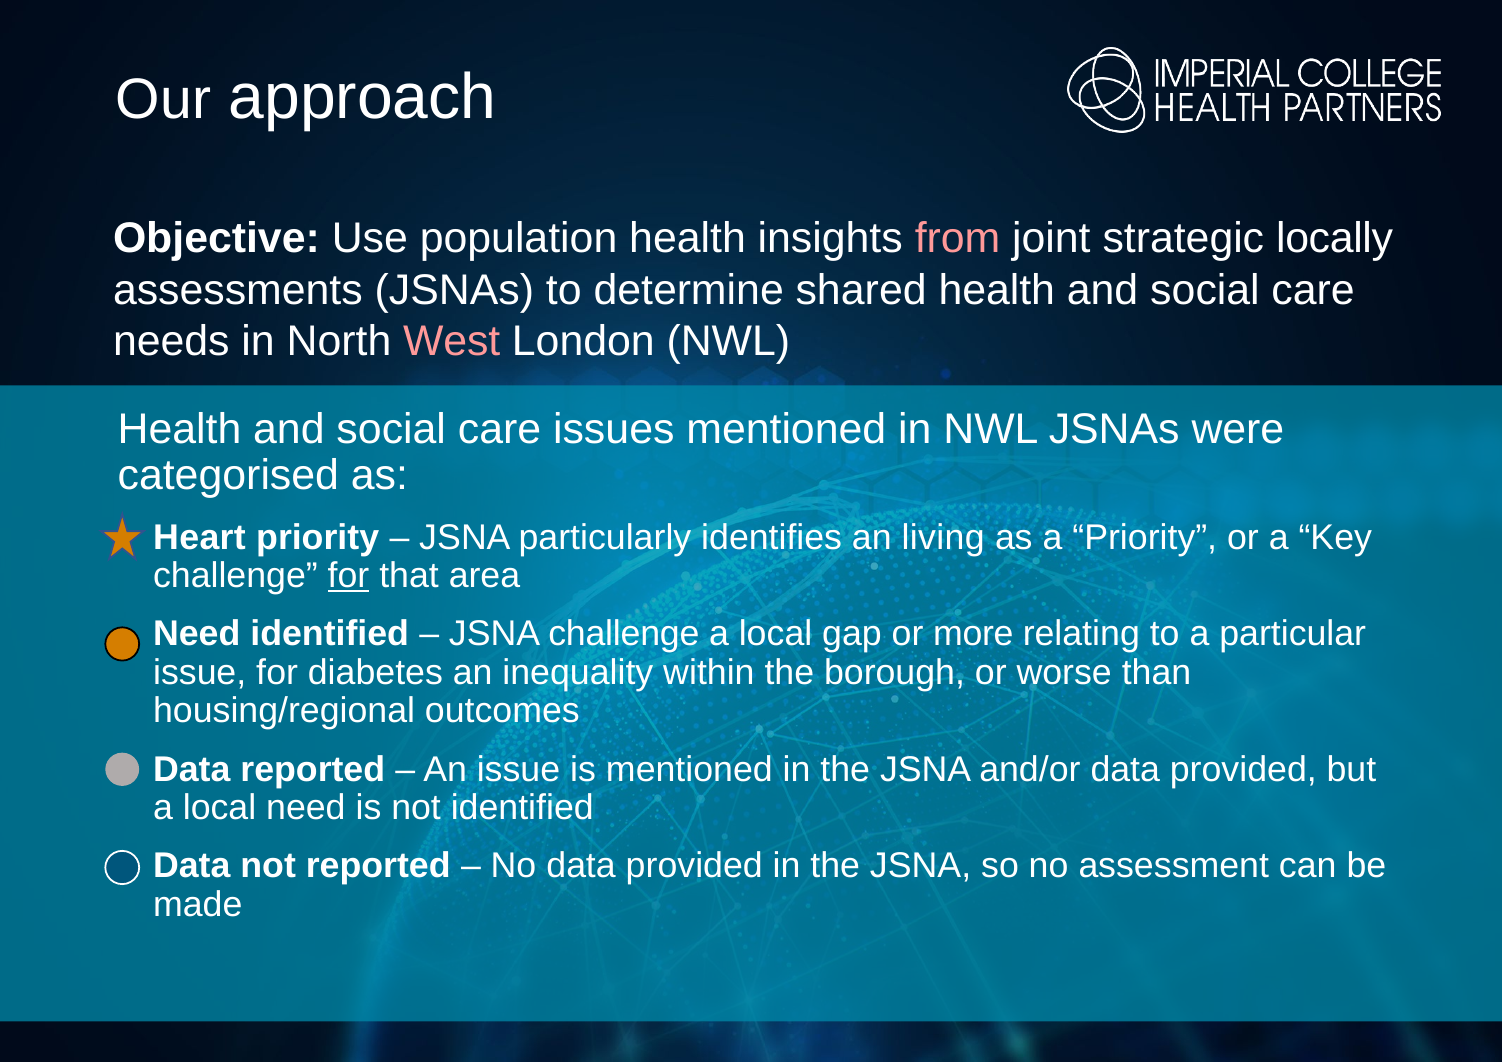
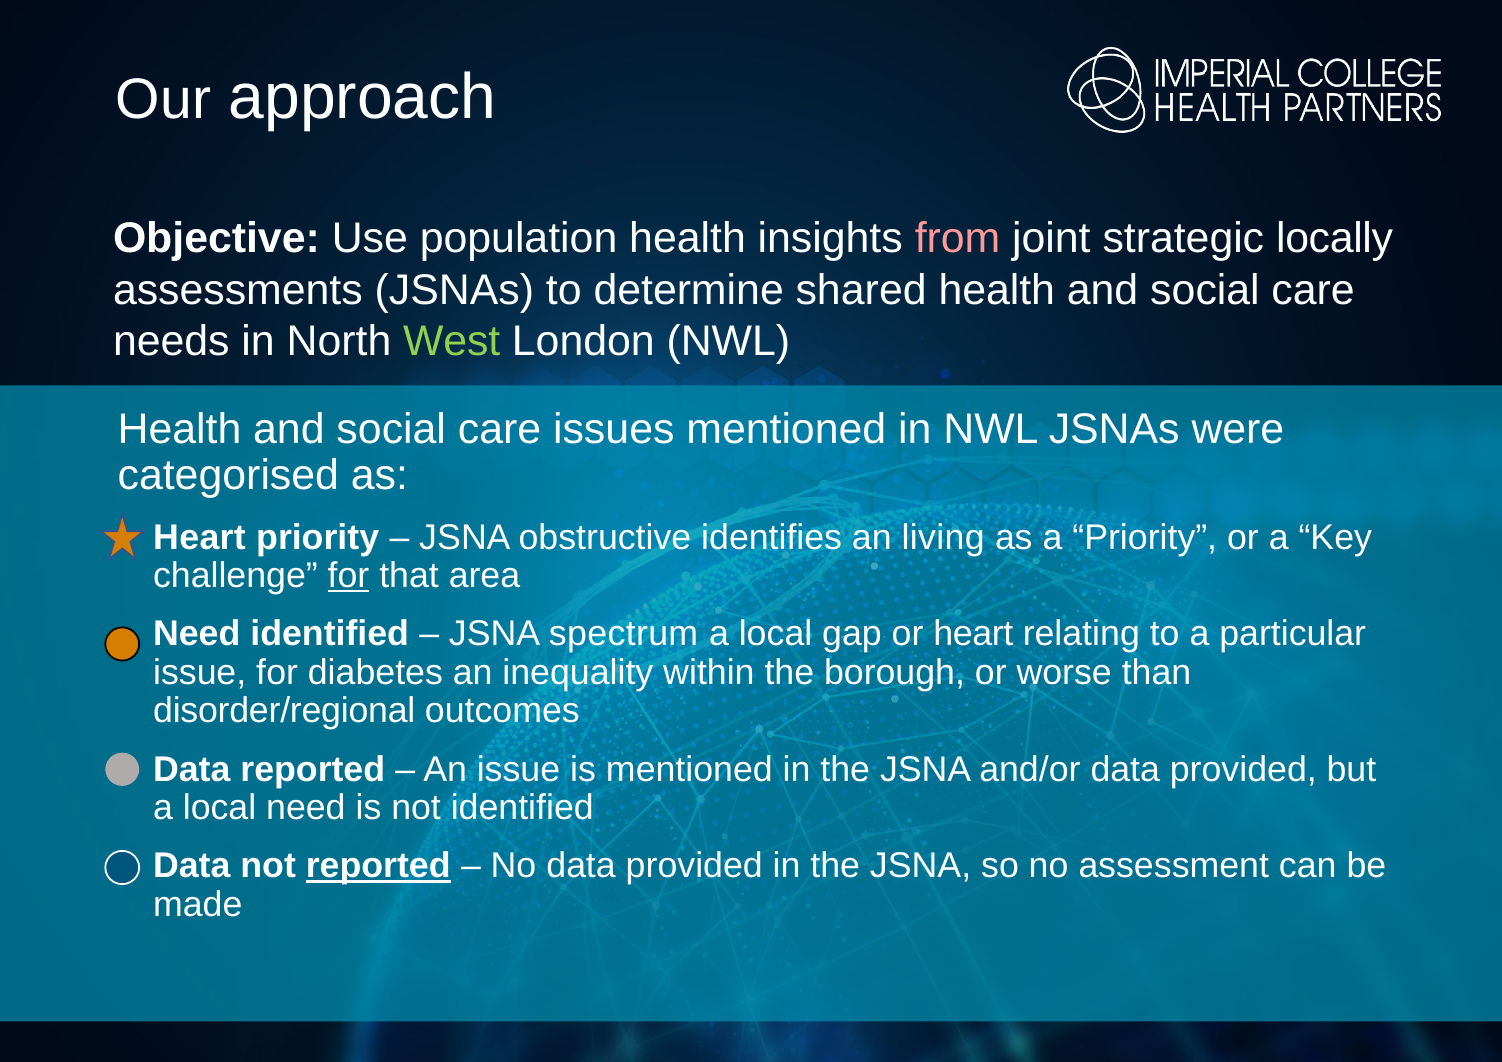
West colour: pink -> light green
particularly: particularly -> obstructive
JSNA challenge: challenge -> spectrum
or more: more -> heart
housing/regional: housing/regional -> disorder/regional
reported at (378, 866) underline: none -> present
